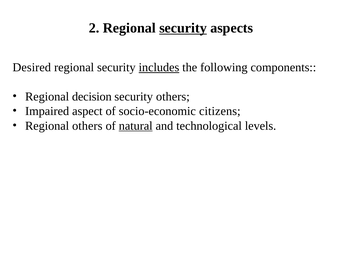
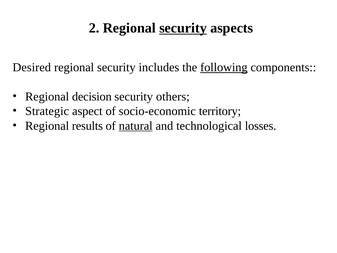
includes underline: present -> none
following underline: none -> present
Impaired: Impaired -> Strategic
citizens: citizens -> territory
Regional others: others -> results
levels: levels -> losses
